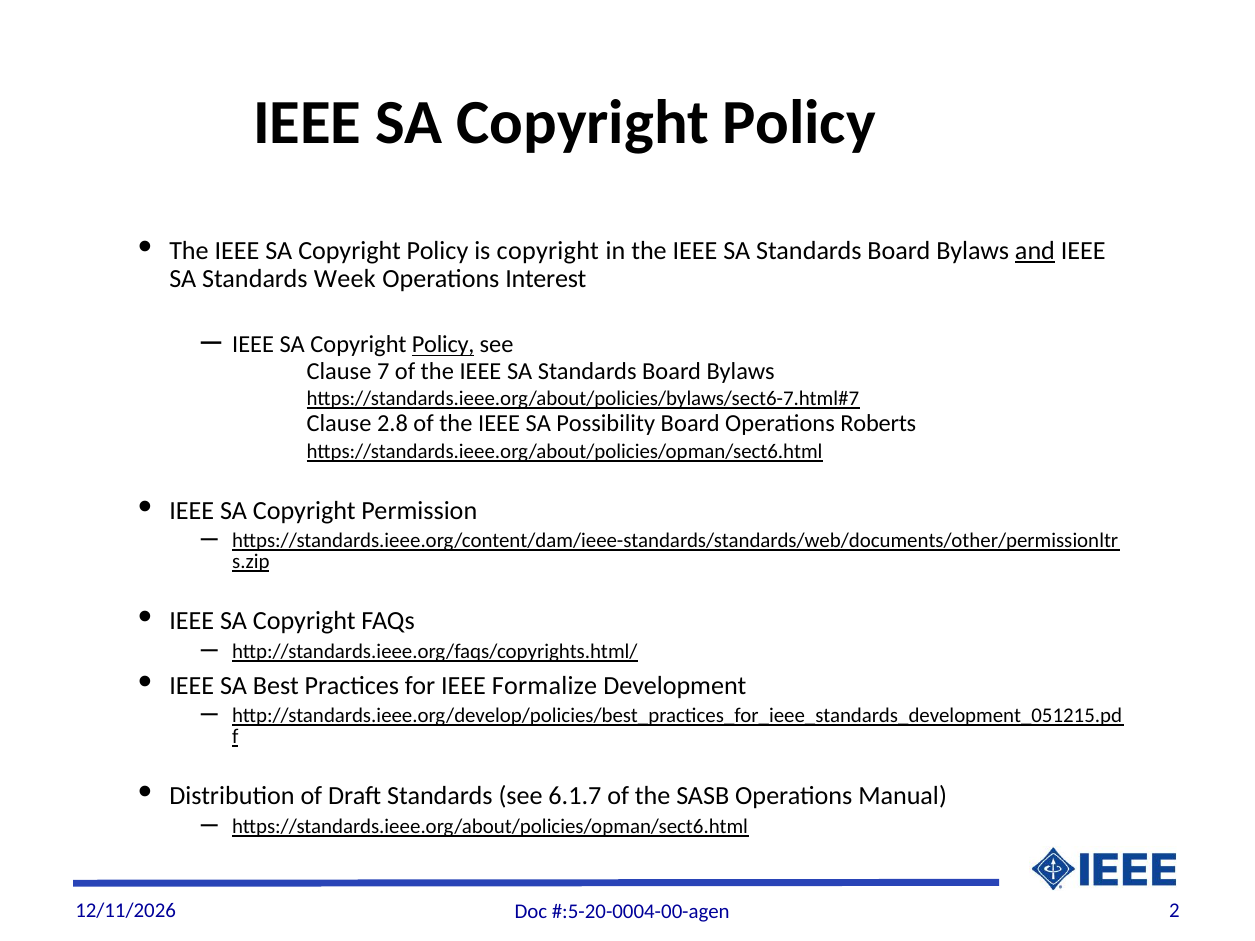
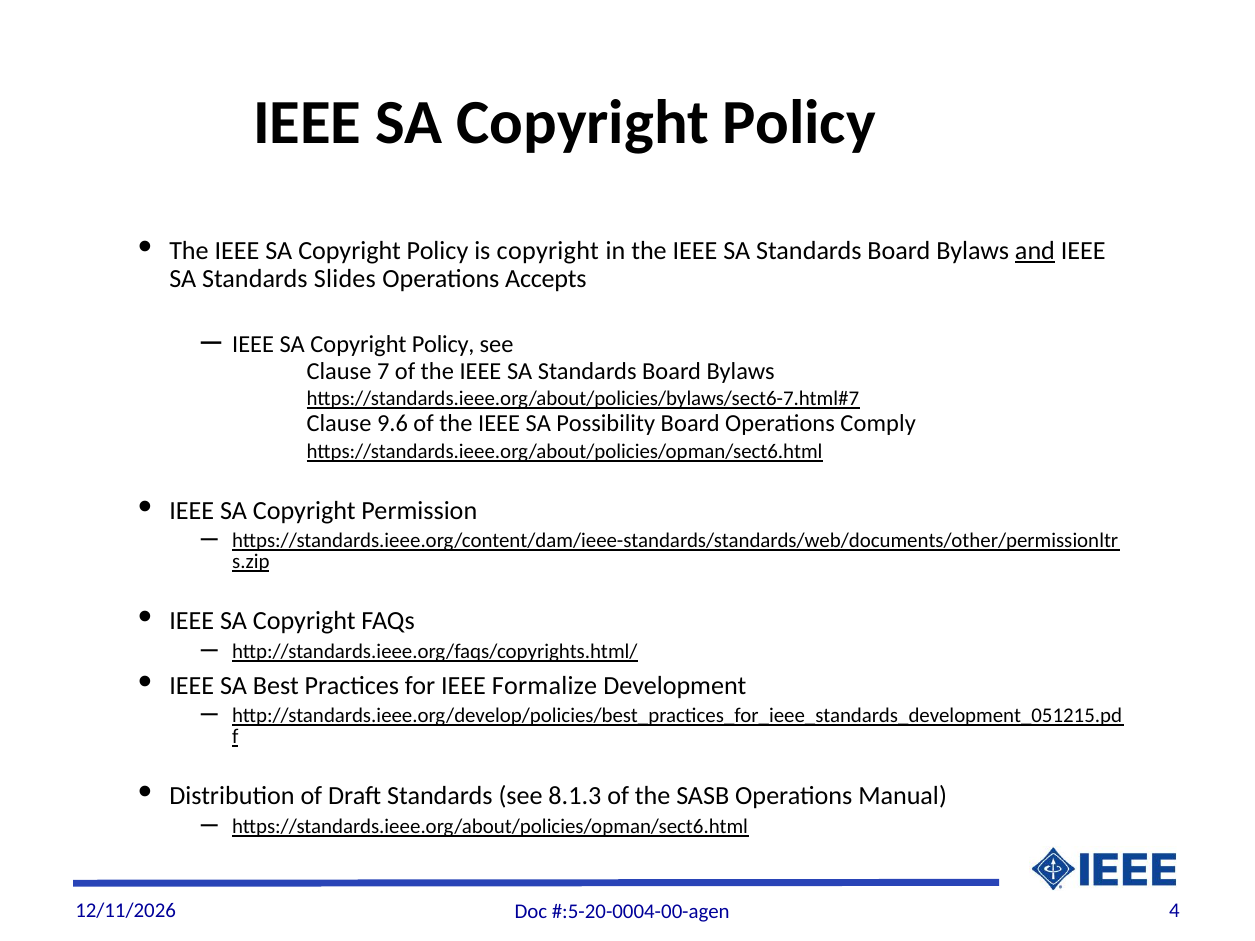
Week: Week -> Slides
Interest: Interest -> Accepts
Policy at (443, 345) underline: present -> none
2.8: 2.8 -> 9.6
Roberts: Roberts -> Comply
6.1.7: 6.1.7 -> 8.1.3
2: 2 -> 4
